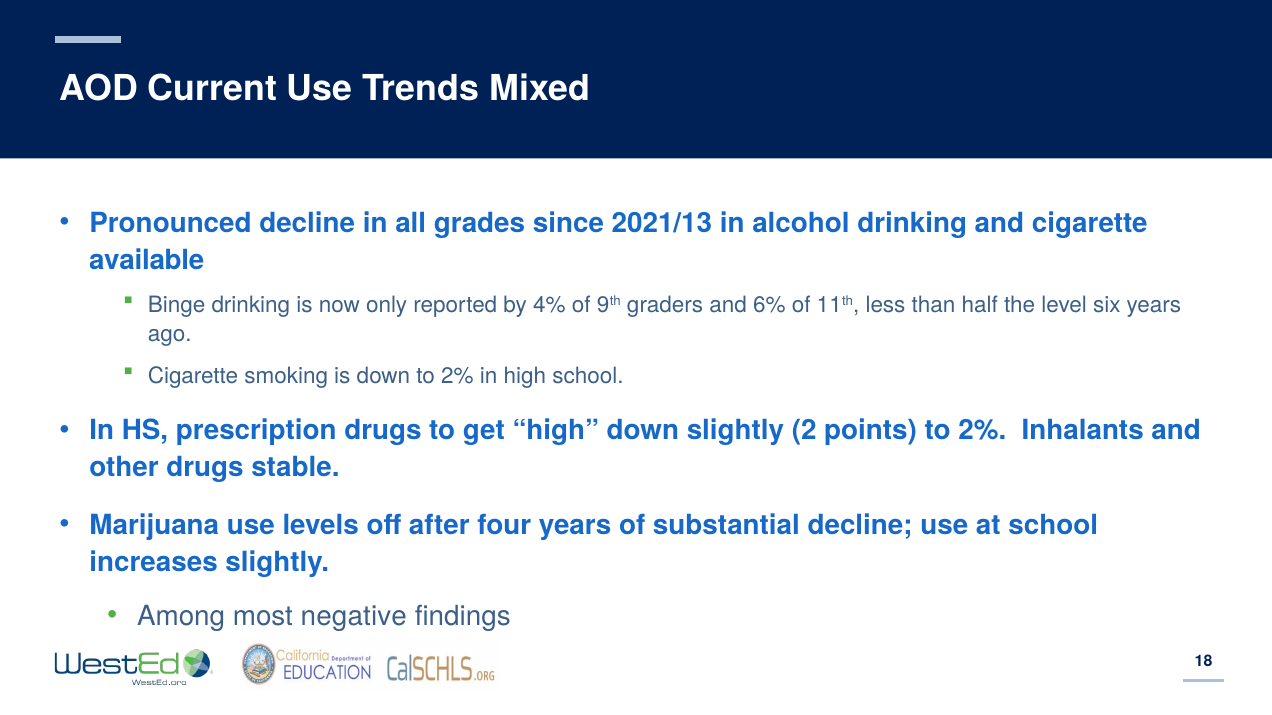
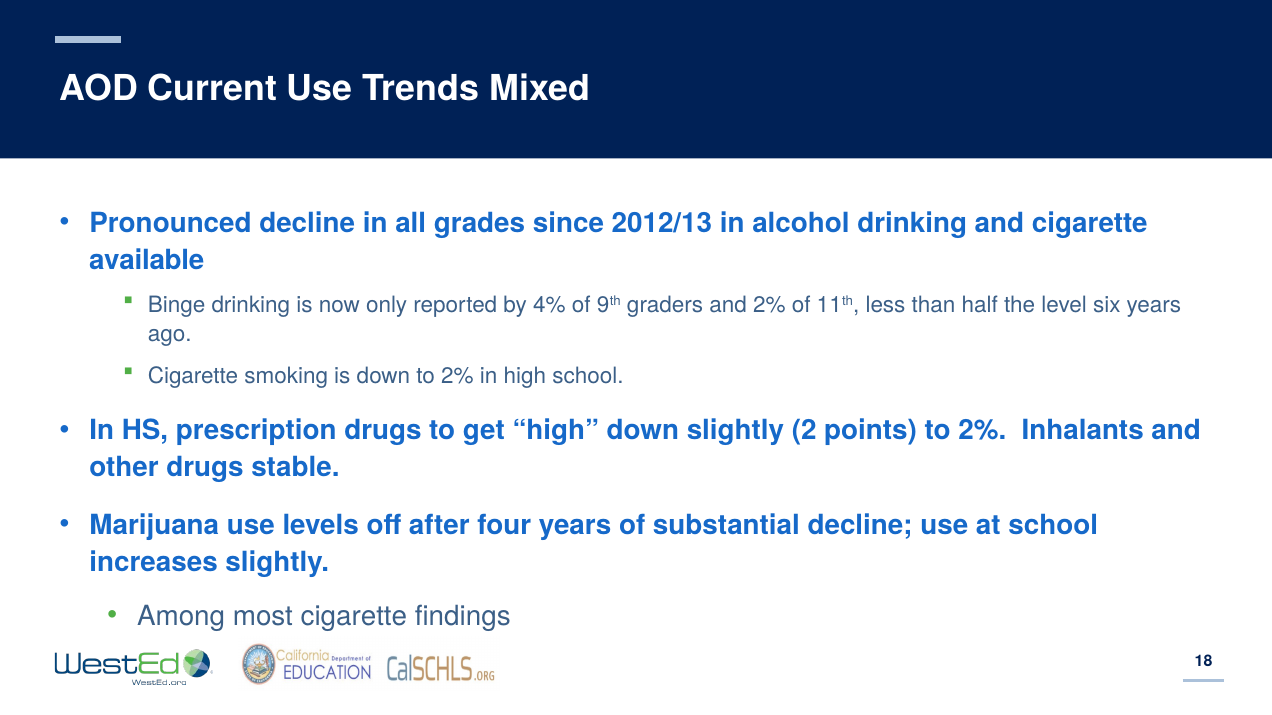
2021/13: 2021/13 -> 2012/13
and 6%: 6% -> 2%
most negative: negative -> cigarette
